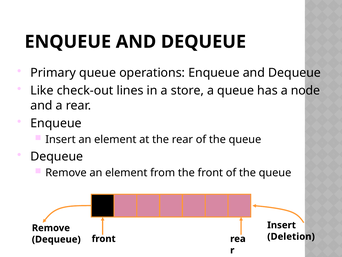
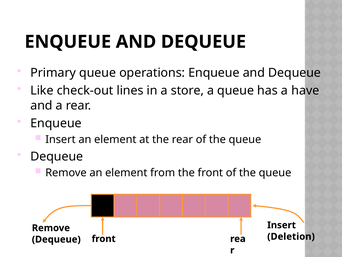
node: node -> have
